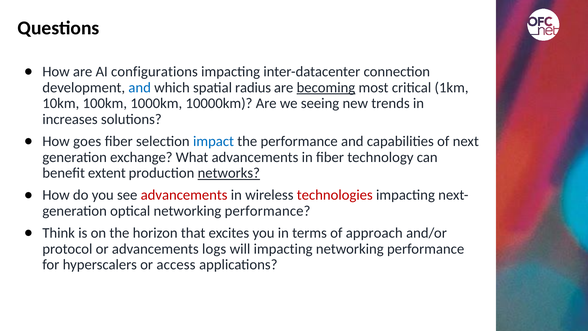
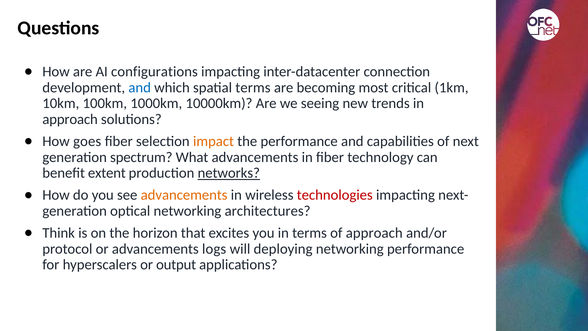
spatial radius: radius -> terms
becoming underline: present -> none
increases at (70, 119): increases -> approach
impact colour: blue -> orange
exchange: exchange -> spectrum
advancements at (184, 195) colour: red -> orange
optical networking performance: performance -> architectures
will impacting: impacting -> deploying
access: access -> output
